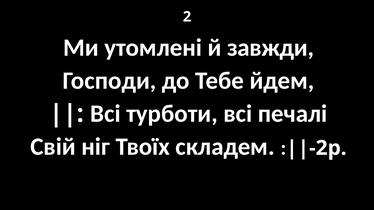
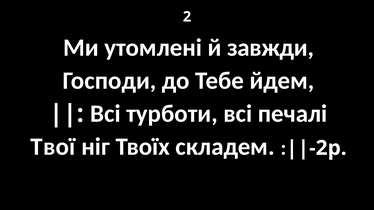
Свій: Свій -> Твої
